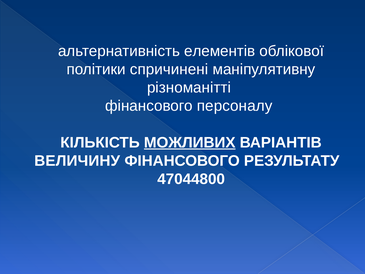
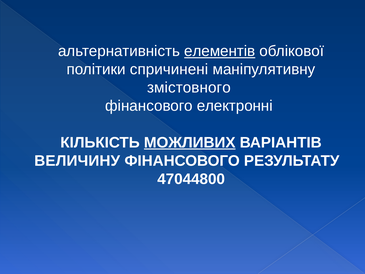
елементів underline: none -> present
різноманітті: різноманітті -> змістовного
персоналу: персоналу -> електронні
